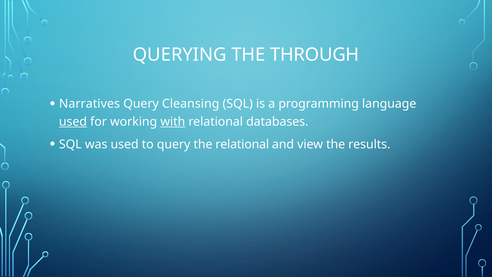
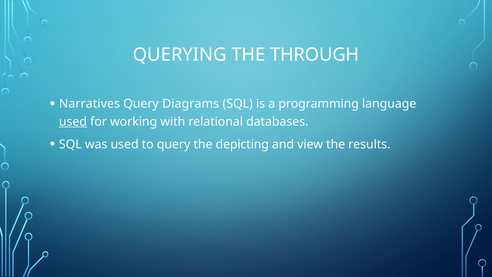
Cleansing: Cleansing -> Diagrams
with underline: present -> none
the relational: relational -> depicting
